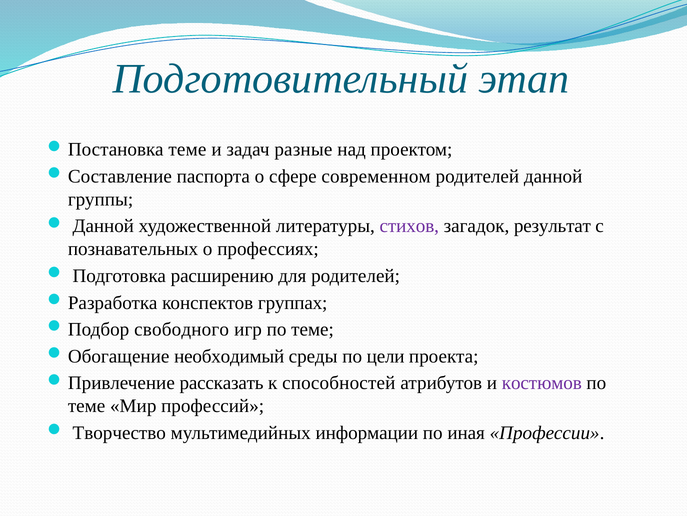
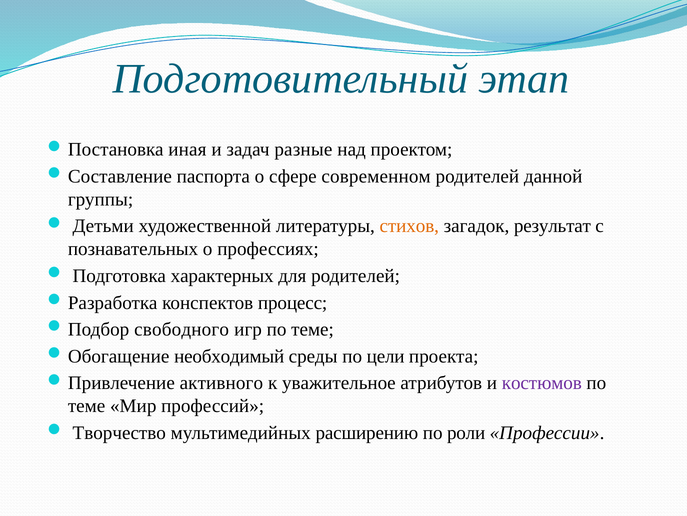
теме at (187, 149): теме -> иная
Данной at (103, 226): Данной -> Детьми
стихов colour: purple -> orange
расширению: расширению -> характерных
группах: группах -> процесс
рассказать: рассказать -> активного
способностей: способностей -> уважительное
информации: информации -> расширению
иная: иная -> роли
